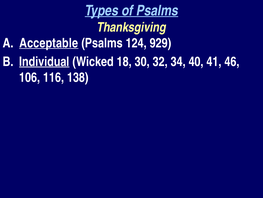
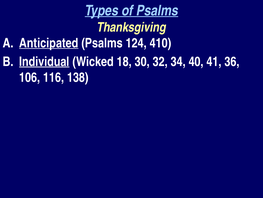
Acceptable: Acceptable -> Anticipated
929: 929 -> 410
46: 46 -> 36
